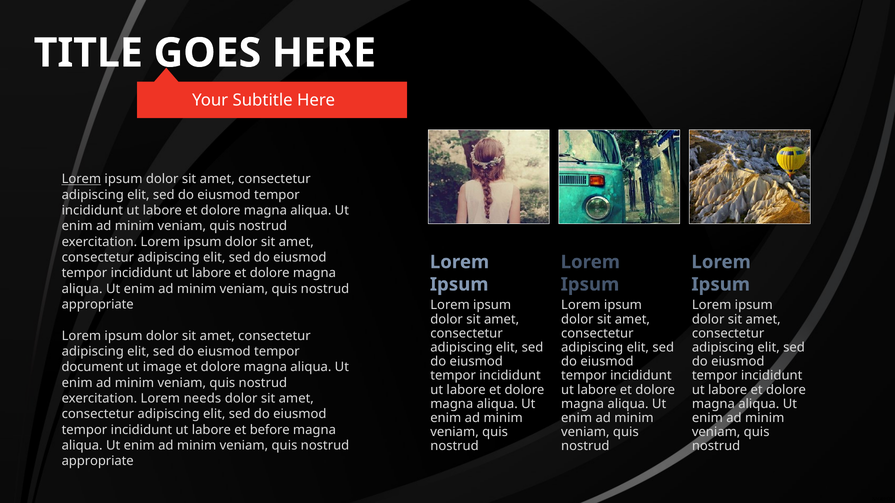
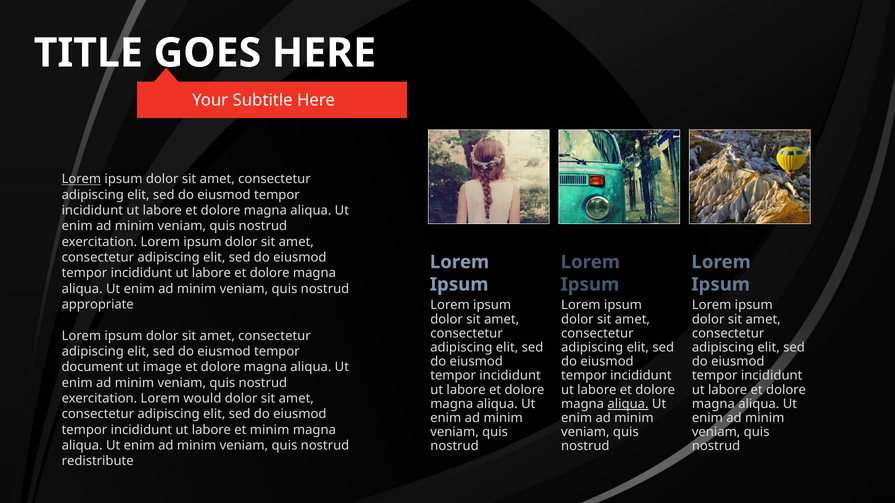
needs: needs -> would
aliqua at (628, 404) underline: none -> present
et before: before -> minim
appropriate at (98, 461): appropriate -> redistribute
